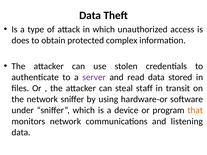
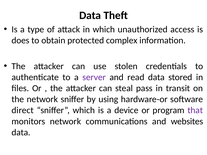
staff: staff -> pass
under: under -> direct
that colour: orange -> purple
listening: listening -> websites
